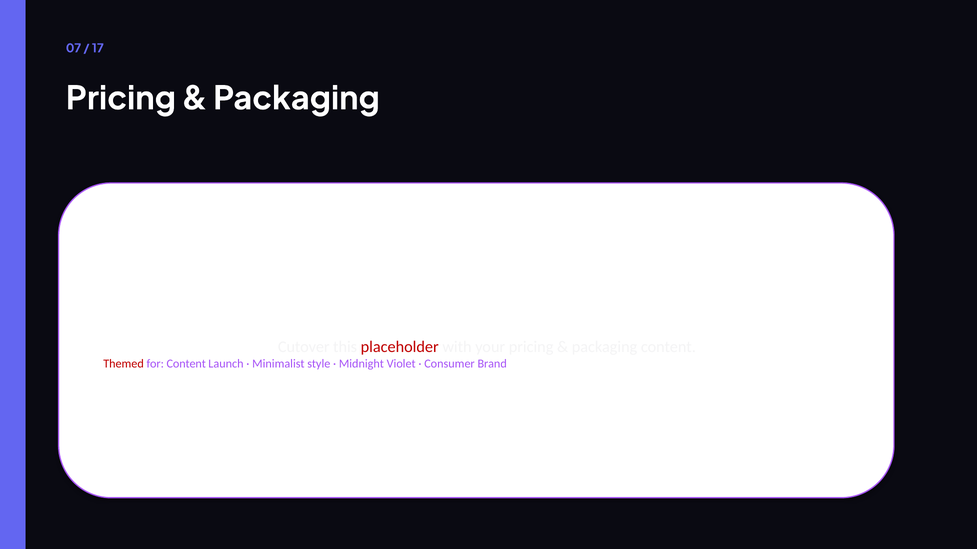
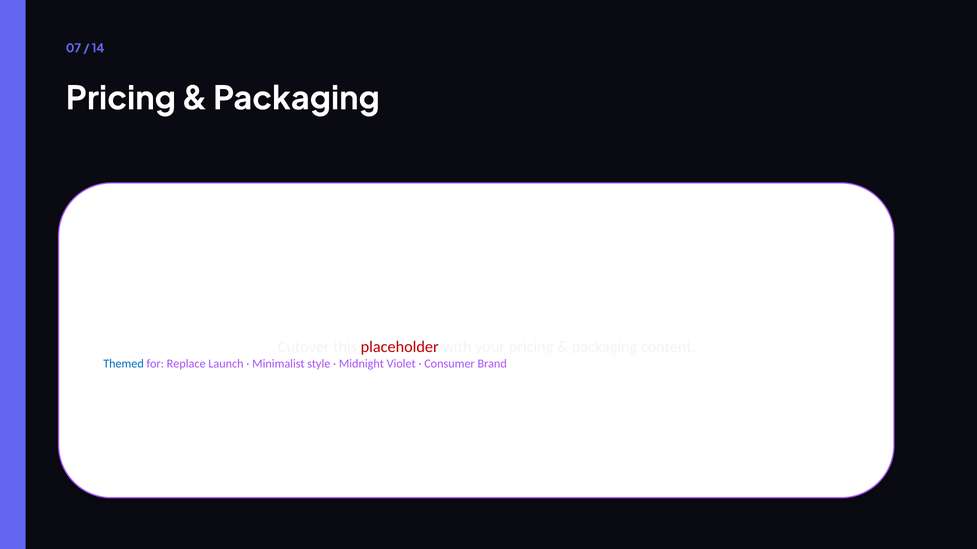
17: 17 -> 14
Themed colour: red -> blue
for Content: Content -> Replace
